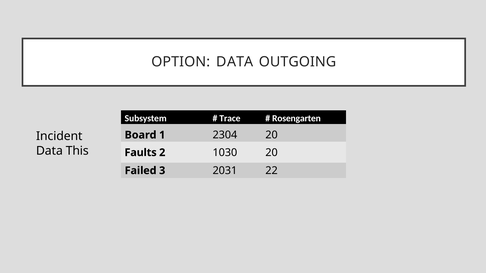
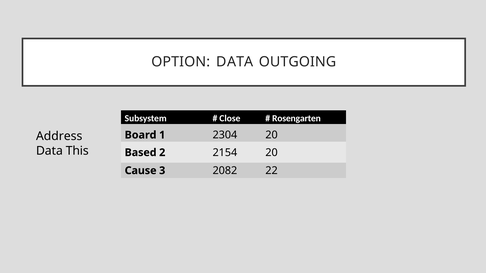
Trace: Trace -> Close
Incident: Incident -> Address
Faults: Faults -> Based
1030: 1030 -> 2154
Failed: Failed -> Cause
2031: 2031 -> 2082
